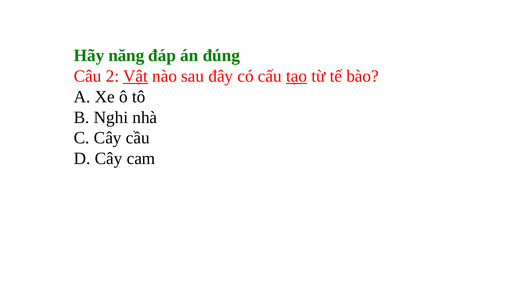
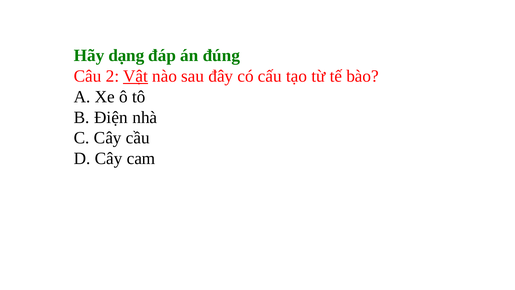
năng: năng -> dạng
tạo underline: present -> none
Nghi: Nghi -> Điện
